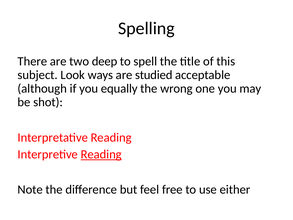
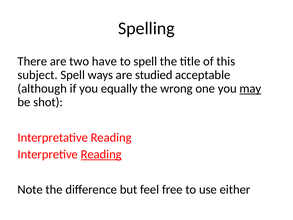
deep: deep -> have
subject Look: Look -> Spell
may underline: none -> present
